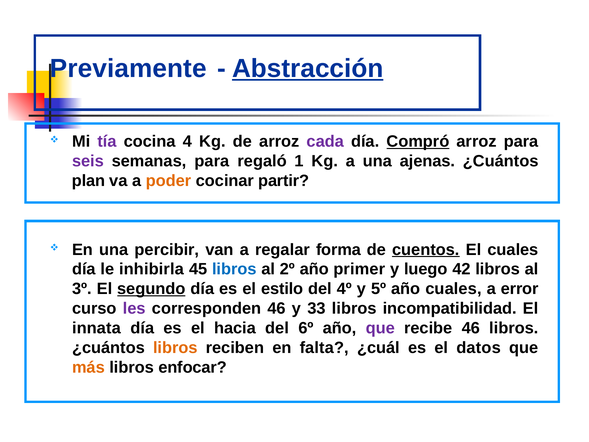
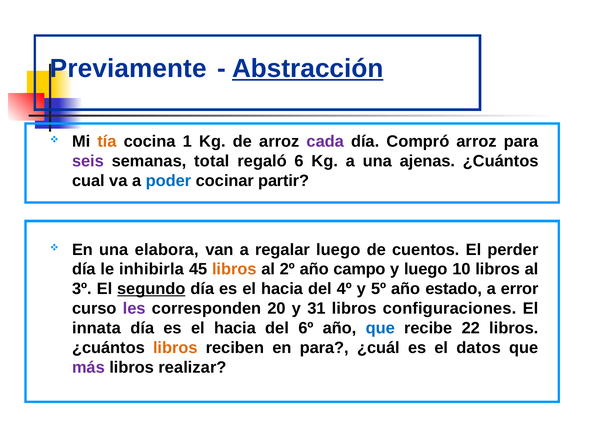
tía colour: purple -> orange
4: 4 -> 1
Compró underline: present -> none
semanas para: para -> total
1: 1 -> 6
plan: plan -> cual
poder colour: orange -> blue
percibir: percibir -> elabora
regalar forma: forma -> luego
cuentos underline: present -> none
El cuales: cuales -> perder
libros at (234, 269) colour: blue -> orange
primer: primer -> campo
42: 42 -> 10
estilo at (282, 289): estilo -> hacia
año cuales: cuales -> estado
corresponden 46: 46 -> 20
33: 33 -> 31
incompatibilidad: incompatibilidad -> configuraciones
que at (380, 328) colour: purple -> blue
recibe 46: 46 -> 22
en falta: falta -> para
más colour: orange -> purple
enfocar: enfocar -> realizar
